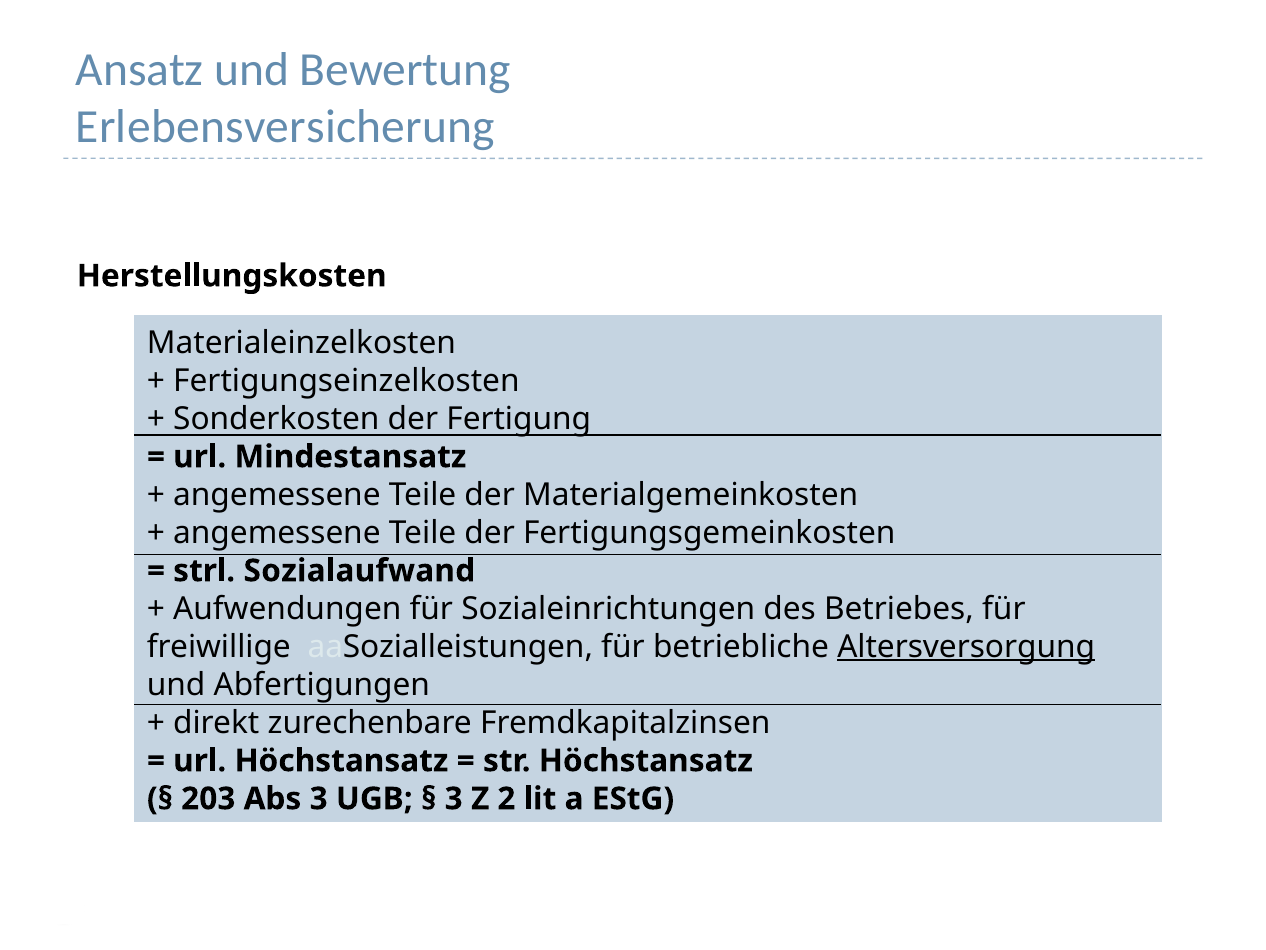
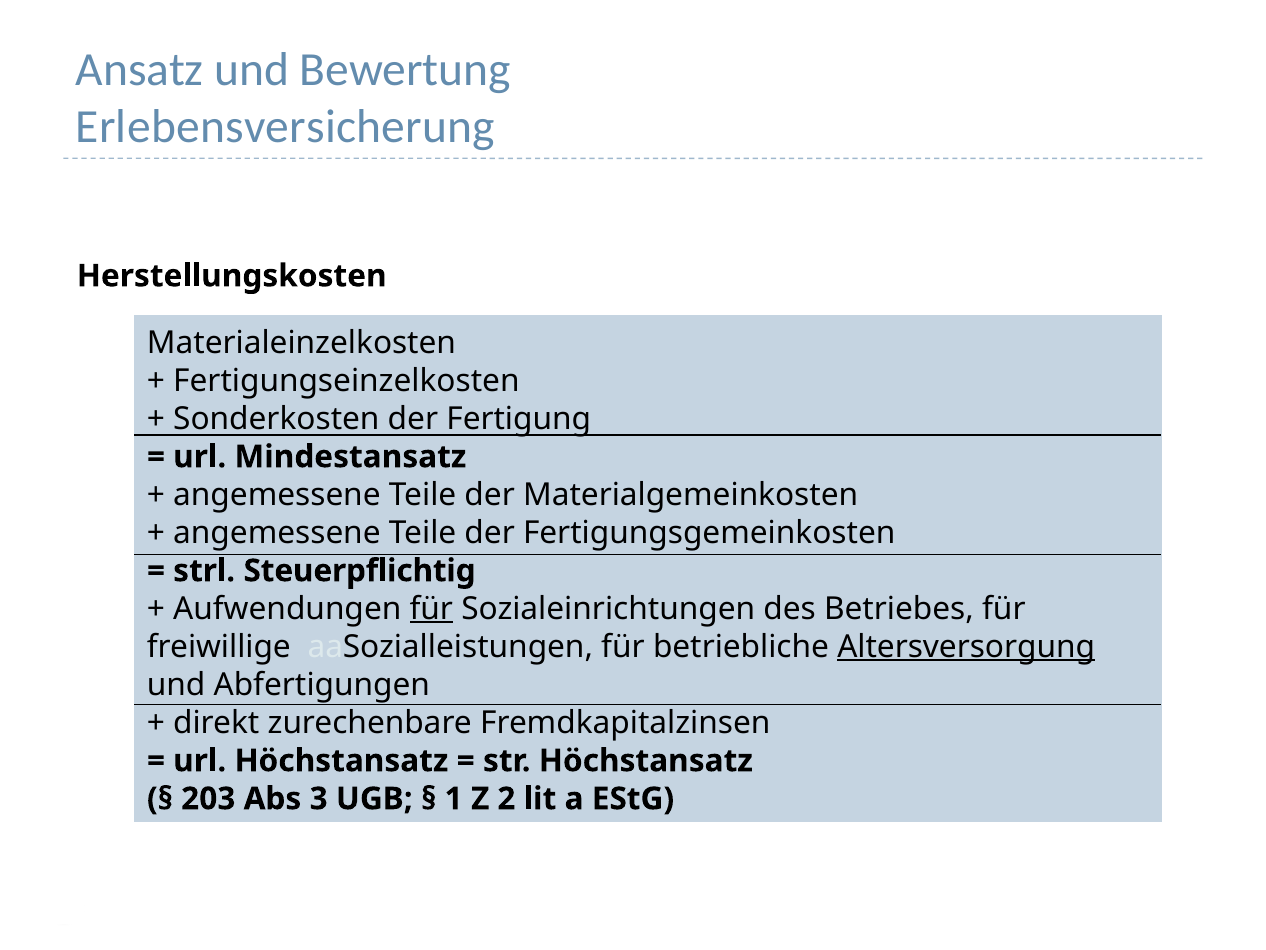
Sozialaufwand: Sozialaufwand -> Steuerpflichtig
für at (431, 608) underline: none -> present
3 at (454, 798): 3 -> 1
